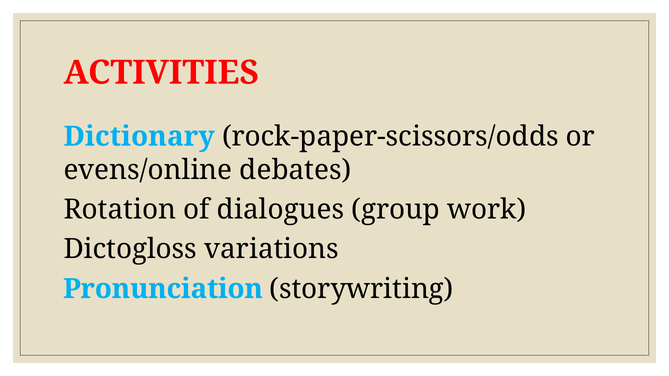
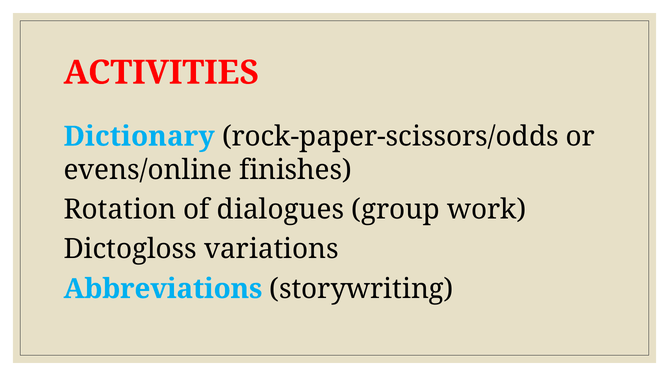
debates: debates -> finishes
Pronunciation: Pronunciation -> Abbreviations
